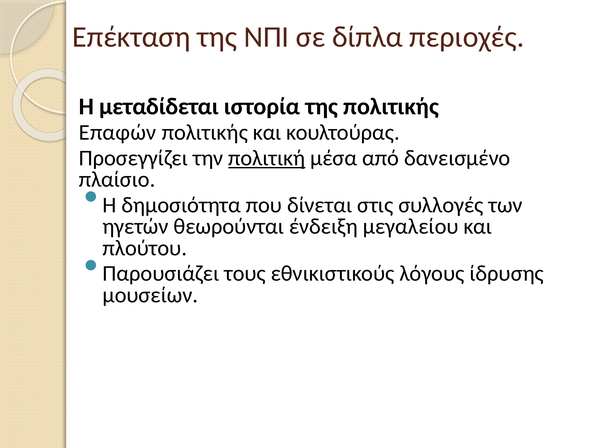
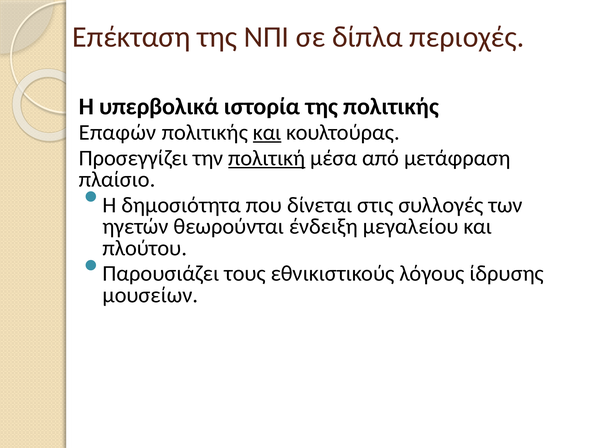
μεταδίδεται: μεταδίδεται -> υπερβολικά
και at (267, 132) underline: none -> present
δανεισμένο: δανεισμένο -> μετάφραση
